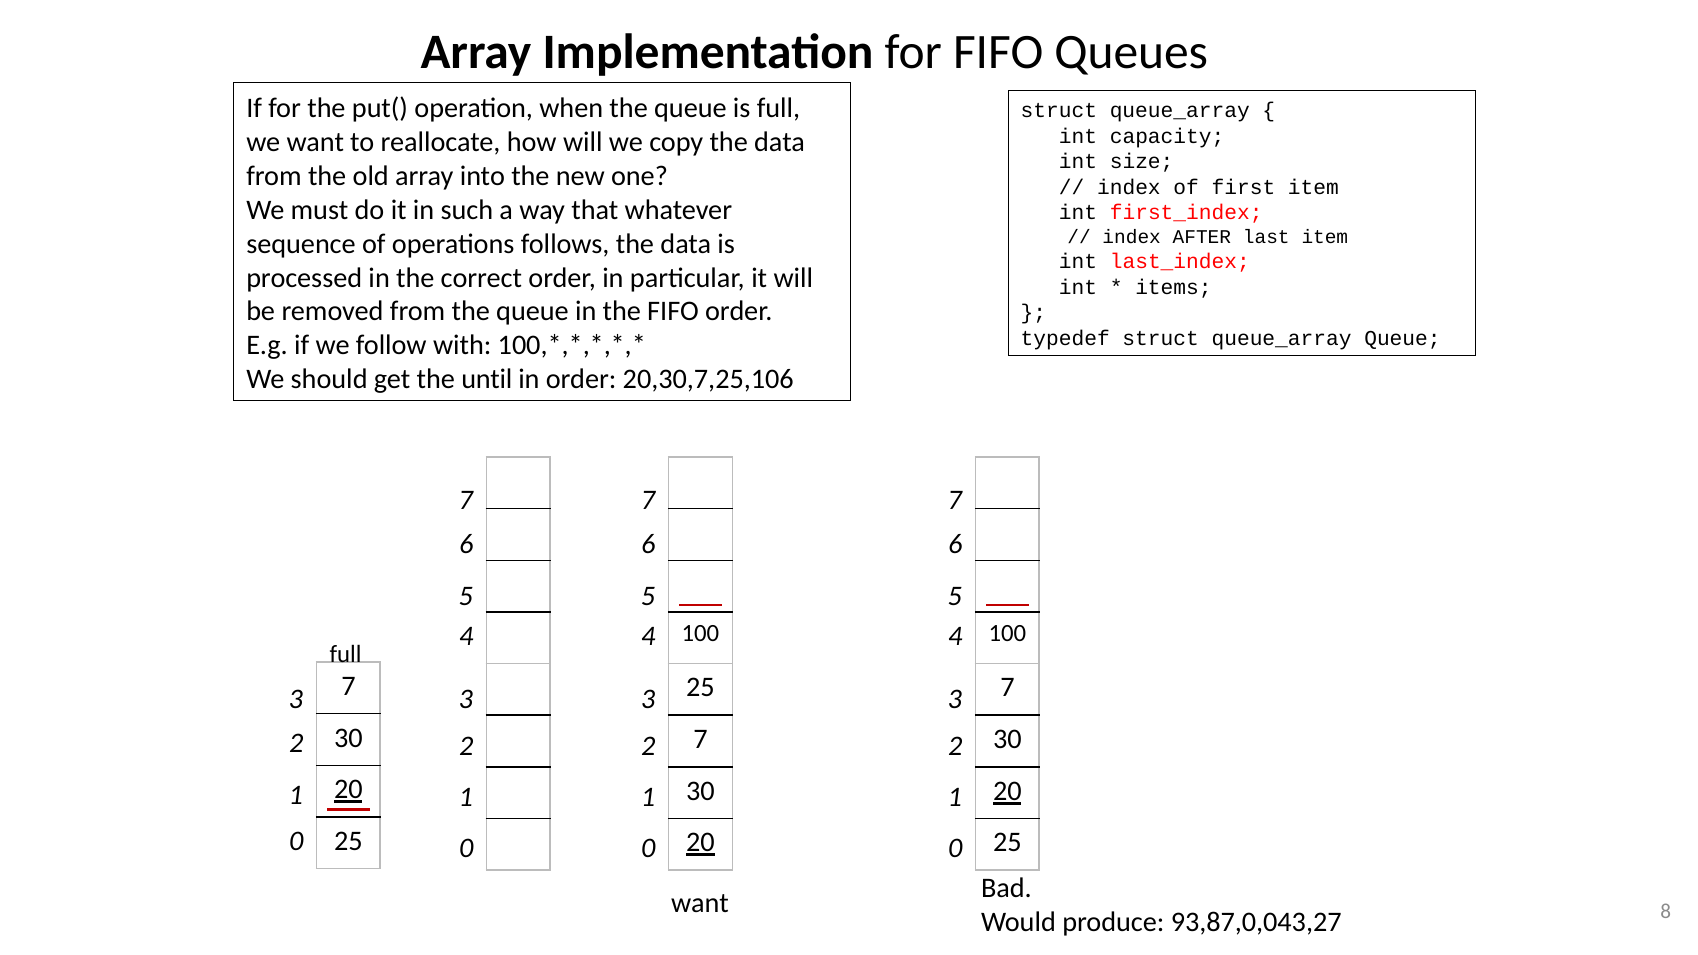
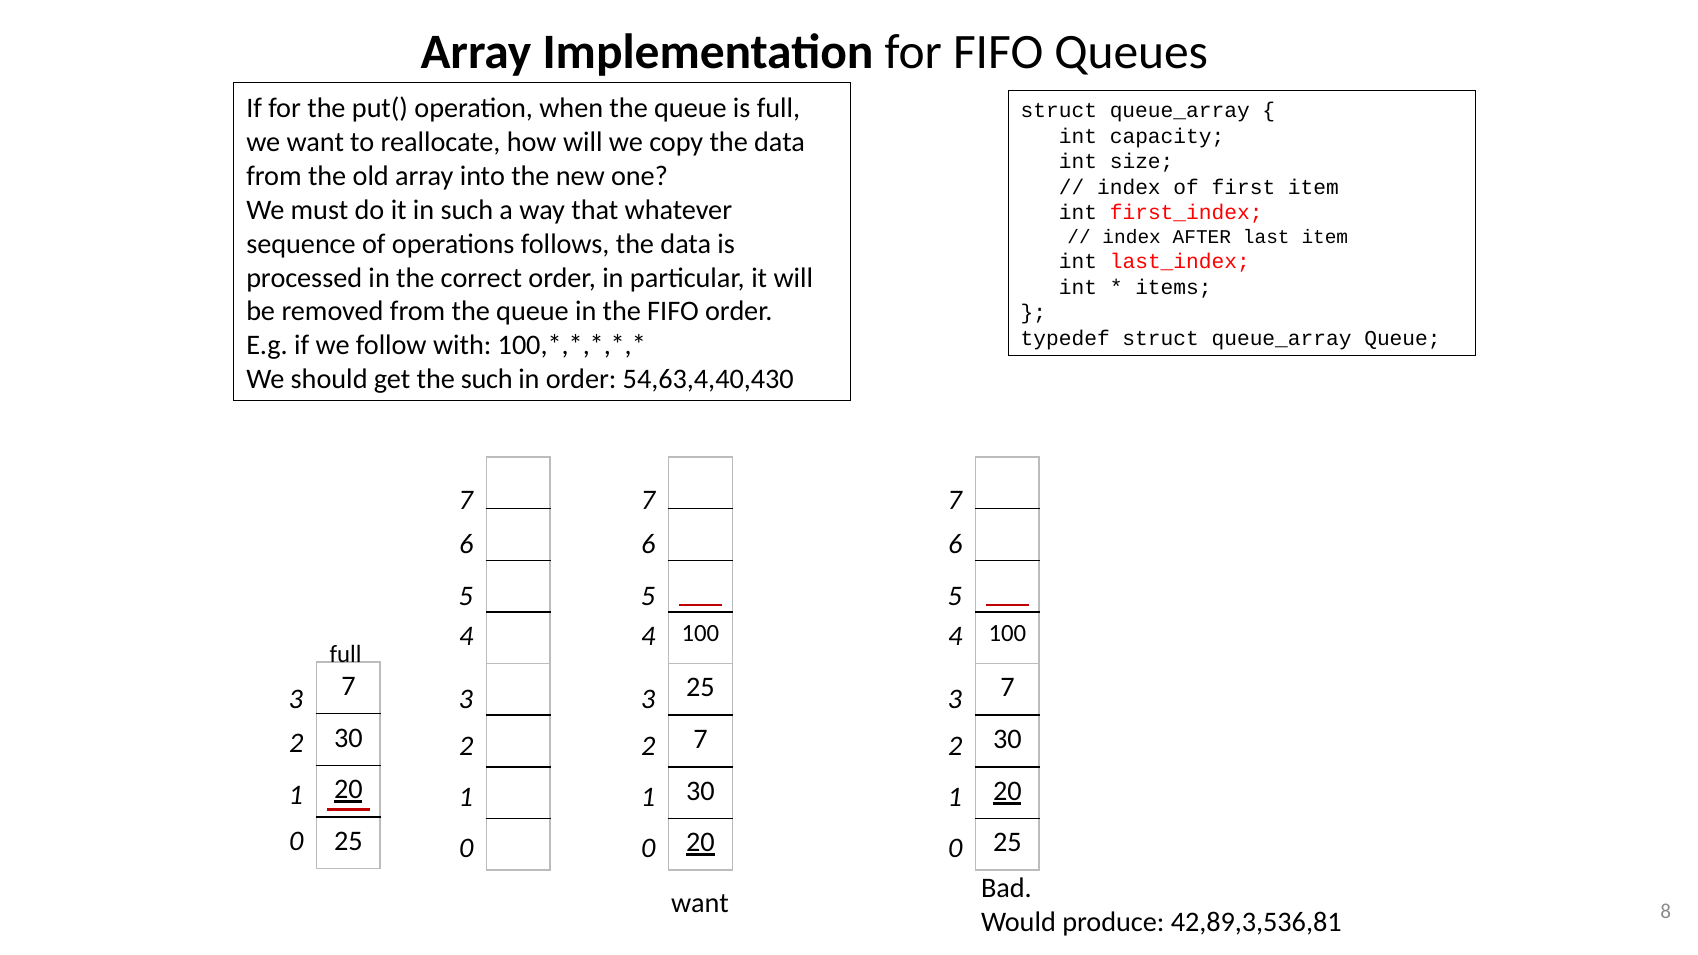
the until: until -> such
20,30,7,25,106: 20,30,7,25,106 -> 54,63,4,40,430
93,87,0,043,27: 93,87,0,043,27 -> 42,89,3,536,81
